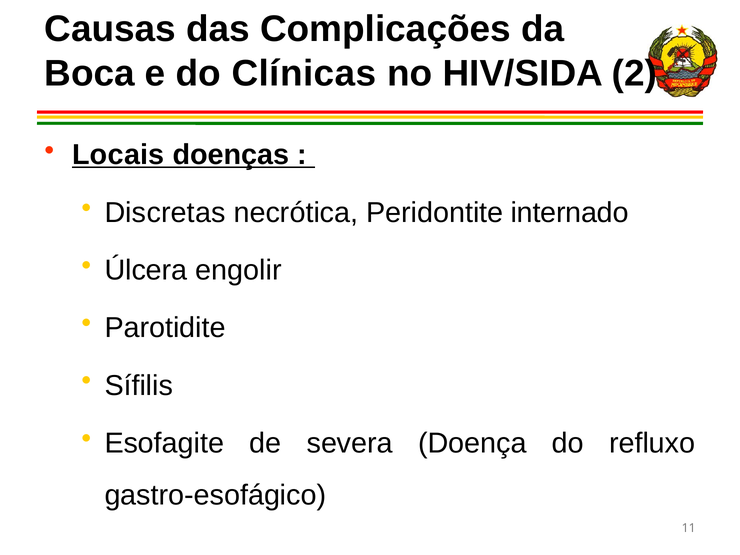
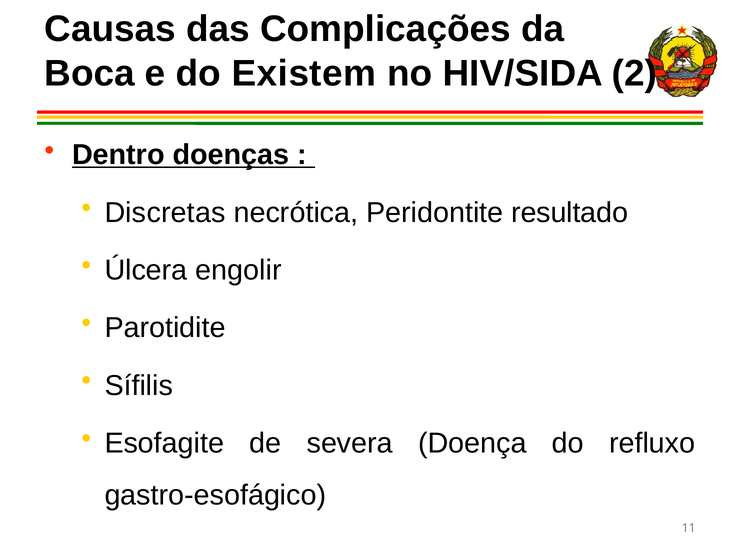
Clínicas: Clínicas -> Existem
Locais: Locais -> Dentro
internado: internado -> resultado
